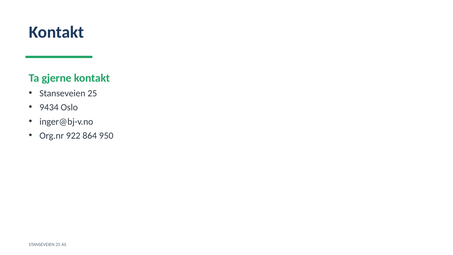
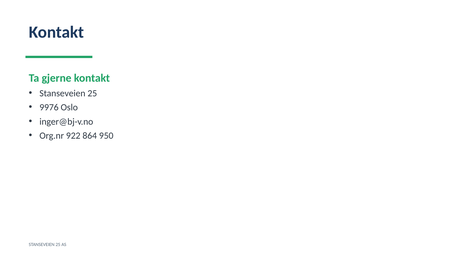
9434: 9434 -> 9976
